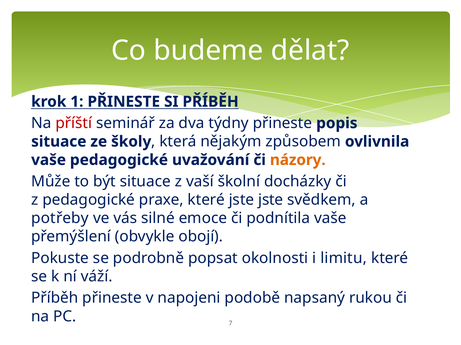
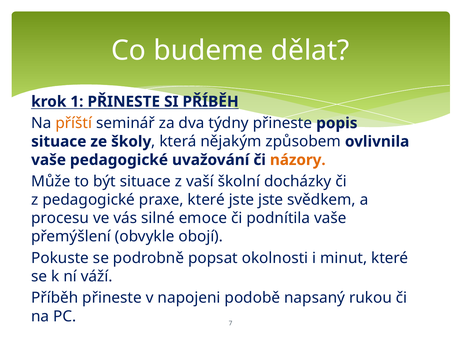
příští colour: red -> orange
potřeby: potřeby -> procesu
limitu: limitu -> minut
